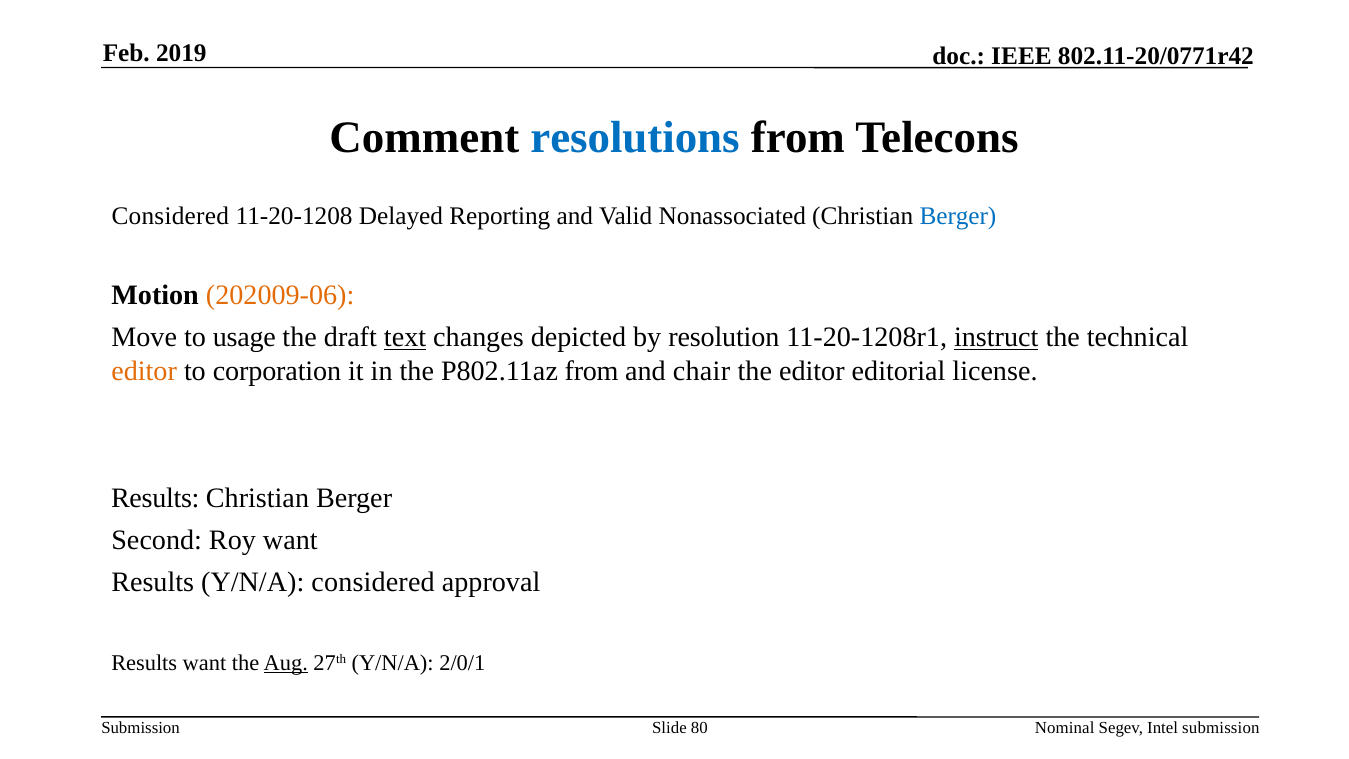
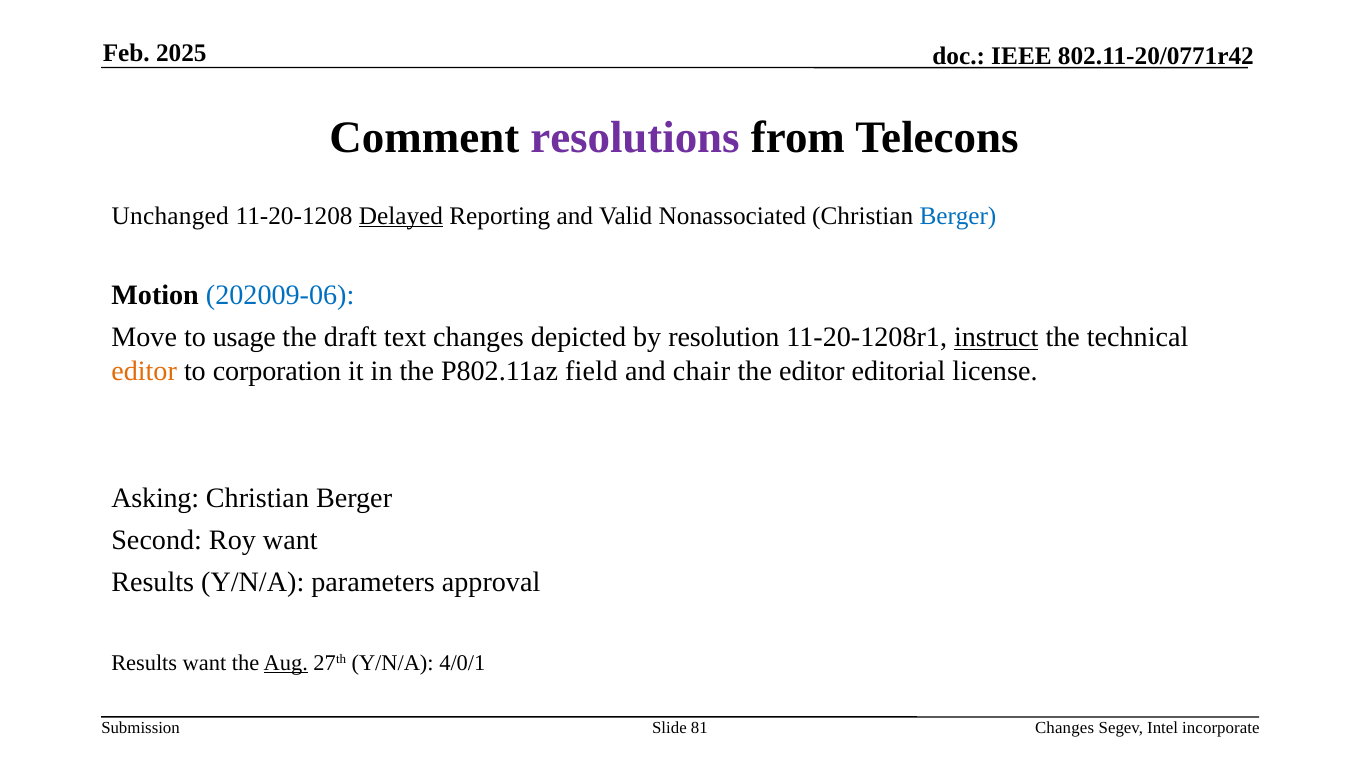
2019: 2019 -> 2025
resolutions colour: blue -> purple
Considered at (170, 216): Considered -> Unchanged
Delayed underline: none -> present
202009-06 colour: orange -> blue
text underline: present -> none
P802.11az from: from -> field
Results at (155, 498): Results -> Asking
Y/N/A considered: considered -> parameters
2/0/1: 2/0/1 -> 4/0/1
80: 80 -> 81
Nominal at (1065, 728): Nominal -> Changes
Intel submission: submission -> incorporate
